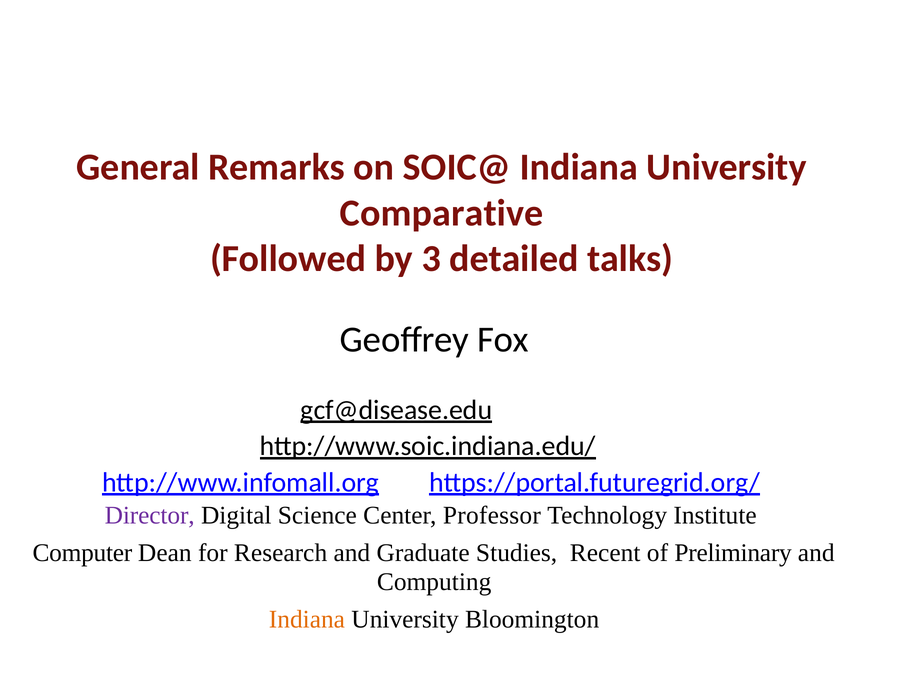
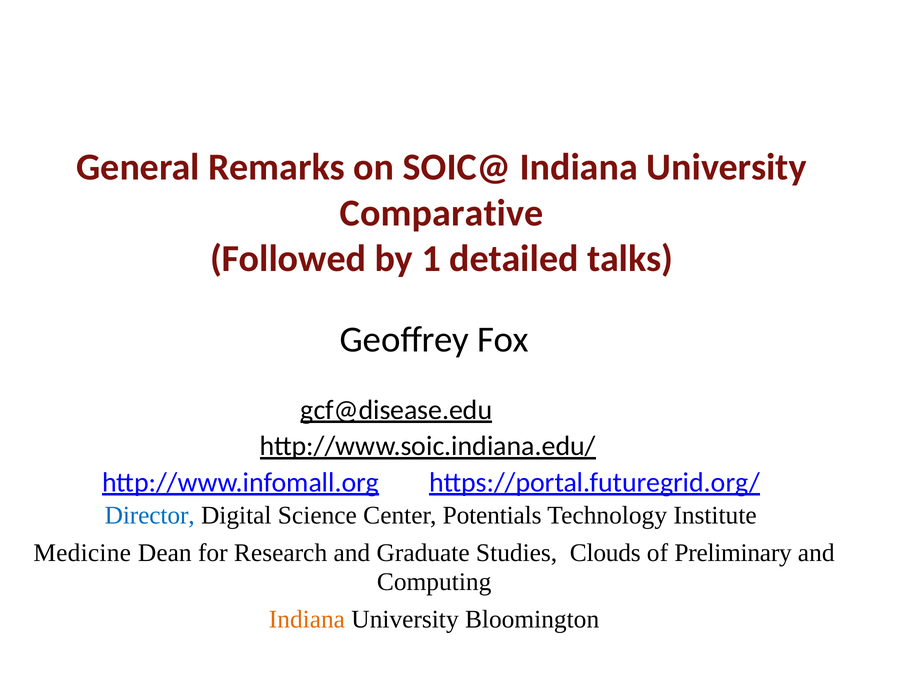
3: 3 -> 1
Director colour: purple -> blue
Professor: Professor -> Potentials
Computer: Computer -> Medicine
Recent: Recent -> Clouds
